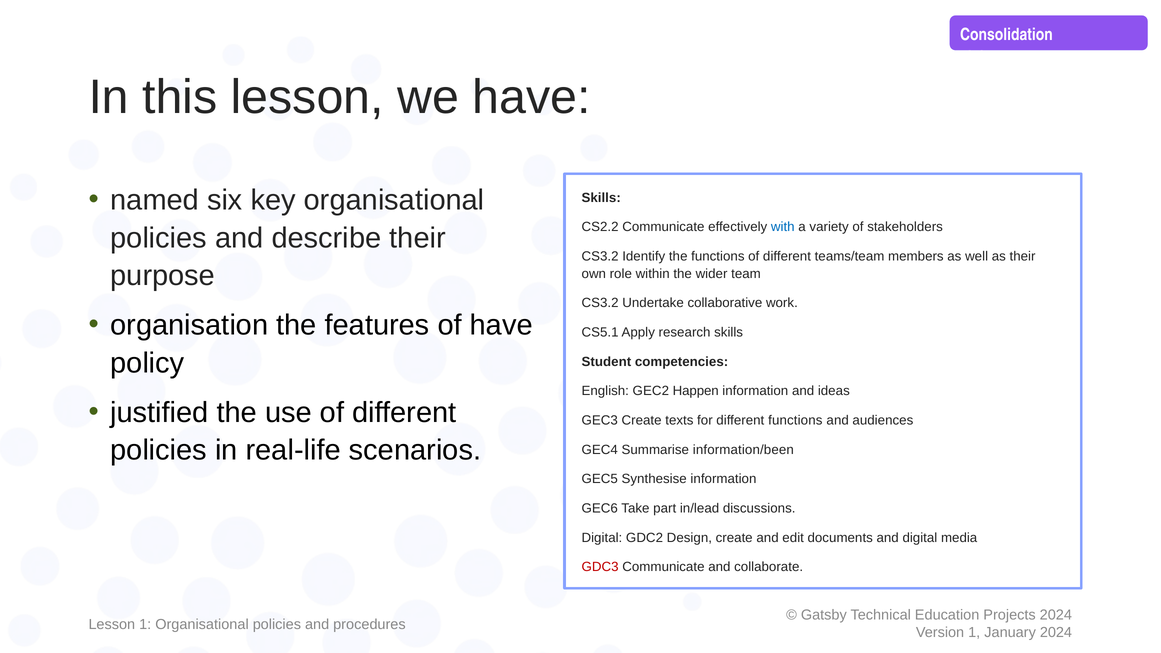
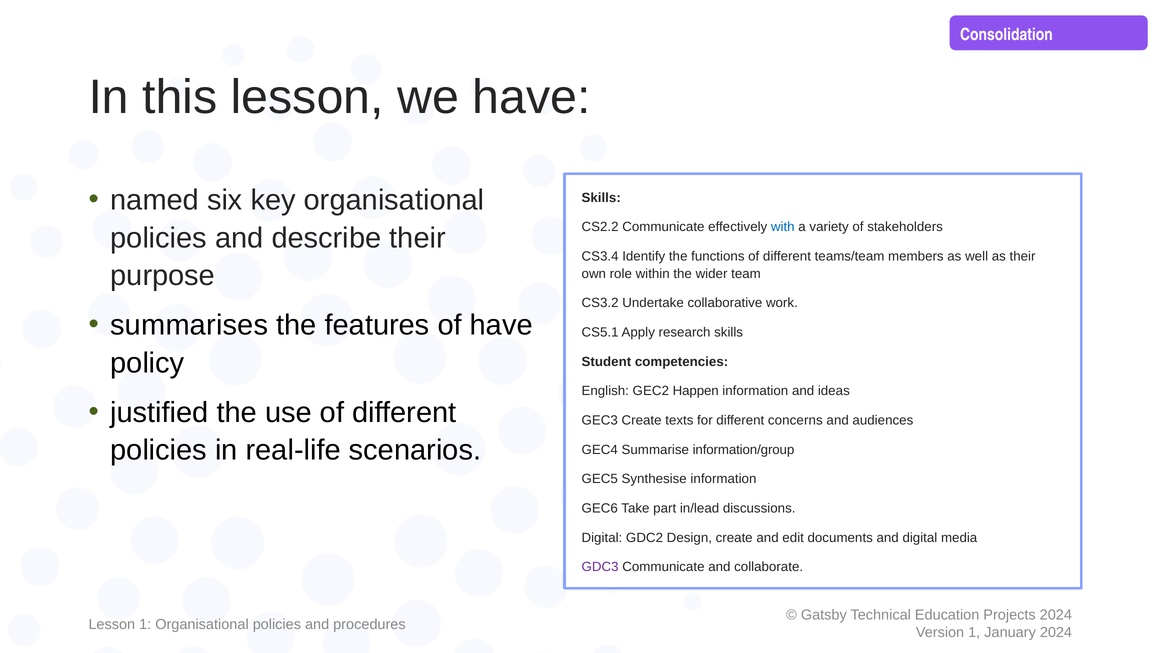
CS3.2 at (600, 256): CS3.2 -> CS3.4
organisation: organisation -> summarises
different functions: functions -> concerns
information/been: information/been -> information/group
GDC3 colour: red -> purple
